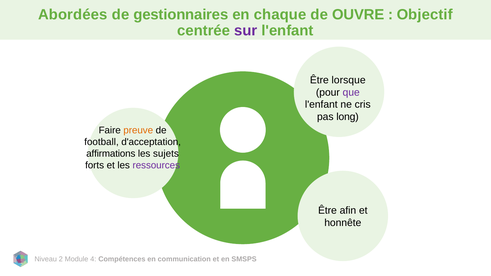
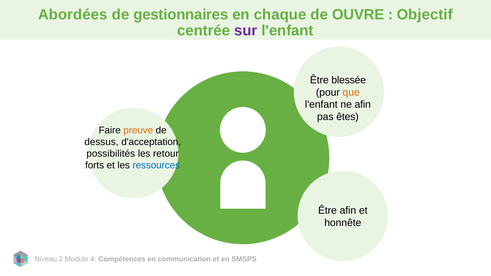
lorsque: lorsque -> blessée
que colour: purple -> orange
ne cris: cris -> afin
long: long -> êtes
football: football -> dessus
affirmations: affirmations -> possibilités
sujets: sujets -> retour
ressources colour: purple -> blue
